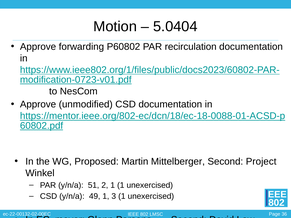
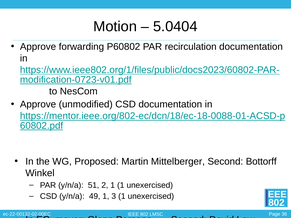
Project: Project -> Bottorff
